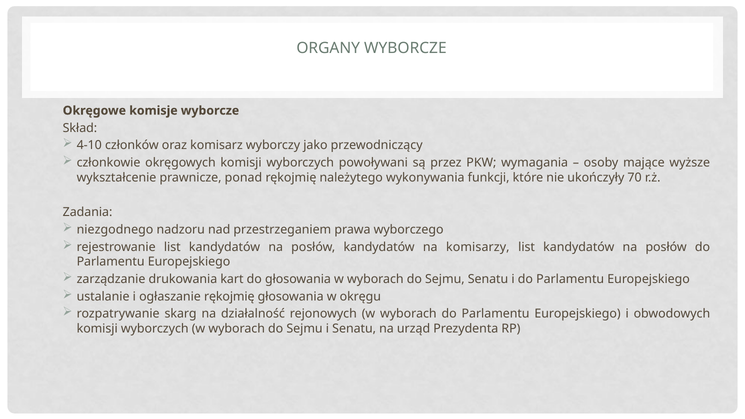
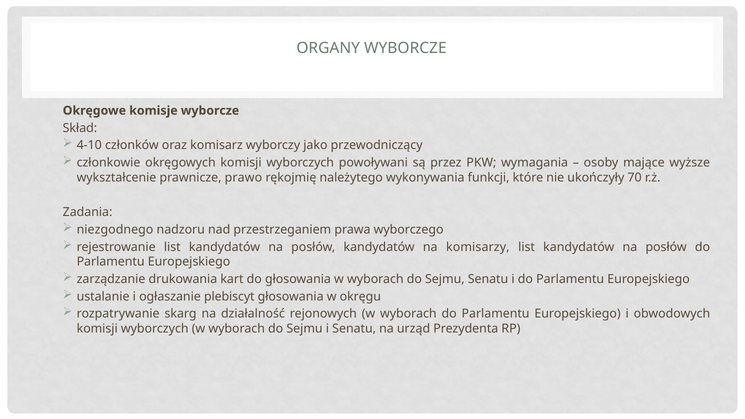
ponad: ponad -> prawo
ogłaszanie rękojmię: rękojmię -> plebiscyt
